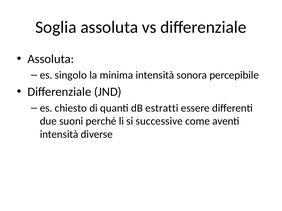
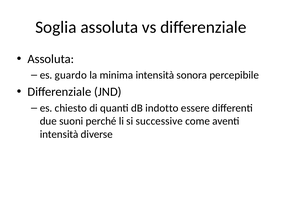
singolo: singolo -> guardo
estratti: estratti -> indotto
